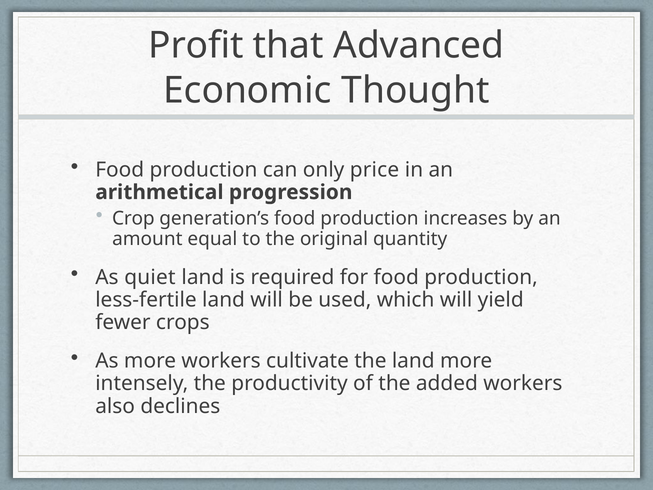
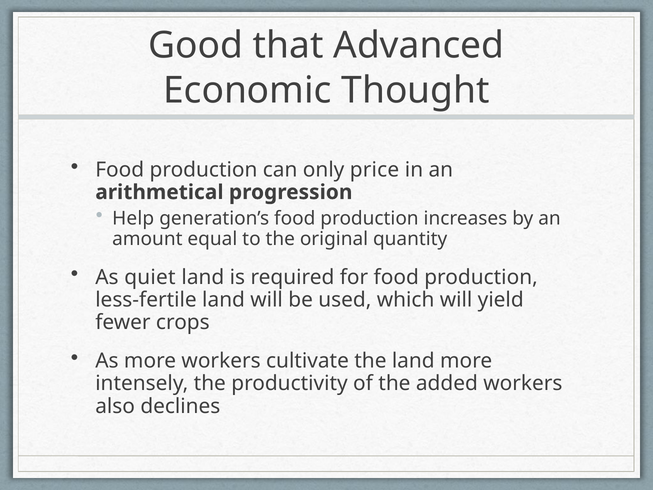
Profit: Profit -> Good
Crop: Crop -> Help
